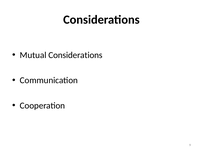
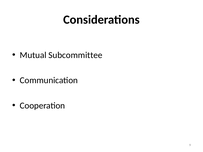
Mutual Considerations: Considerations -> Subcommittee
